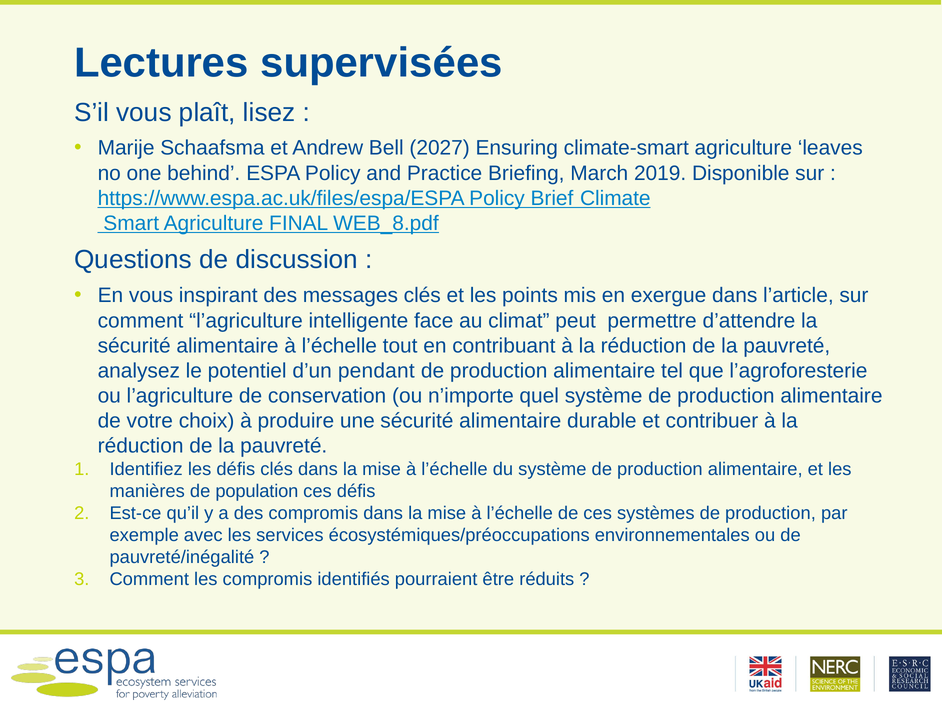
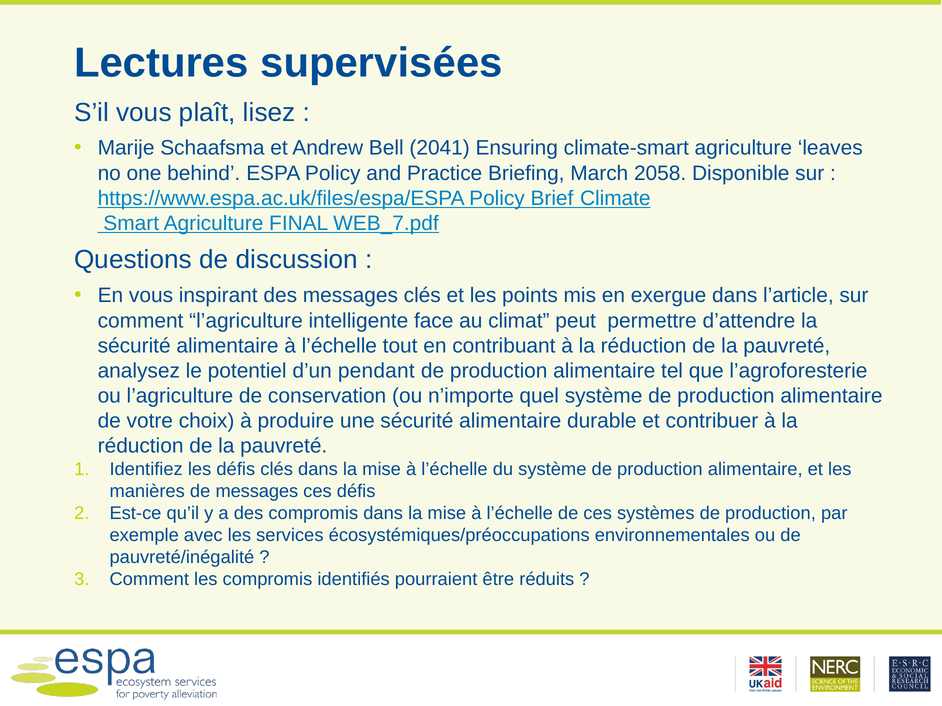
2027: 2027 -> 2041
2019: 2019 -> 2058
WEB_8.pdf: WEB_8.pdf -> WEB_7.pdf
de population: population -> messages
